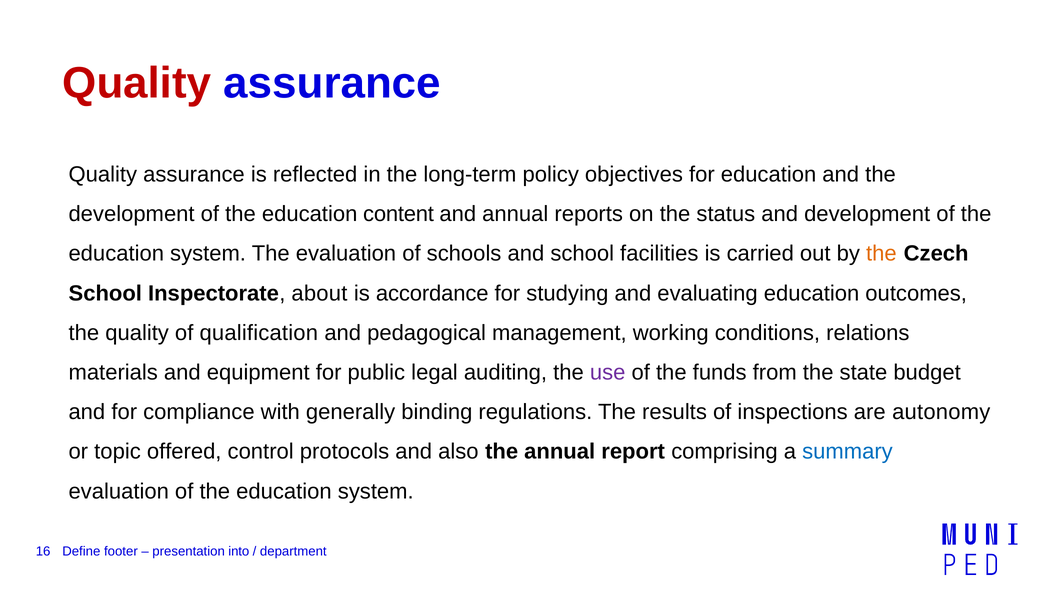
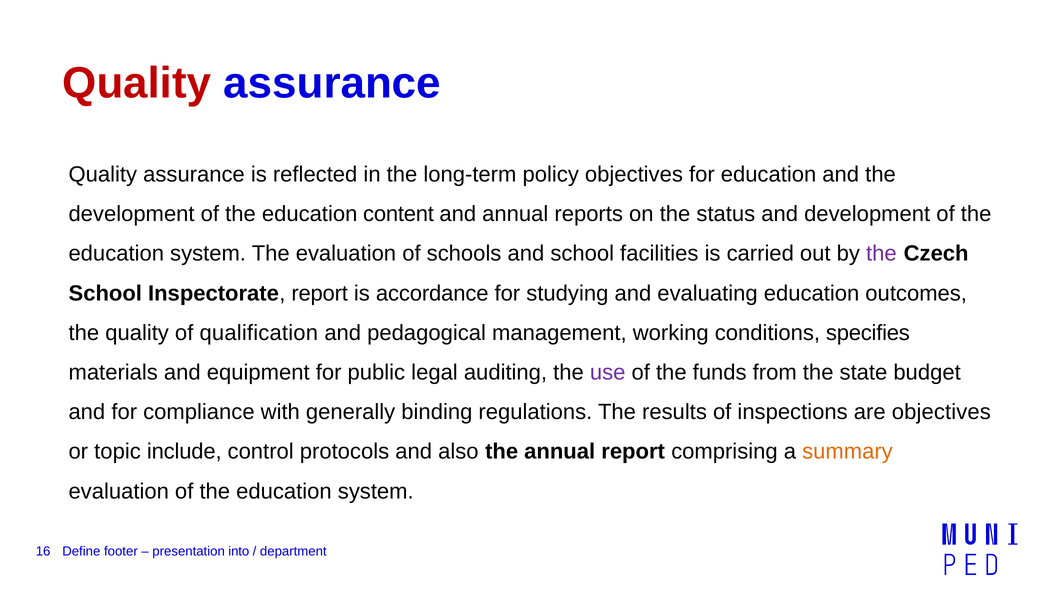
the at (881, 254) colour: orange -> purple
Inspectorate about: about -> report
relations: relations -> specifies
are autonomy: autonomy -> objectives
offered: offered -> include
summary colour: blue -> orange
